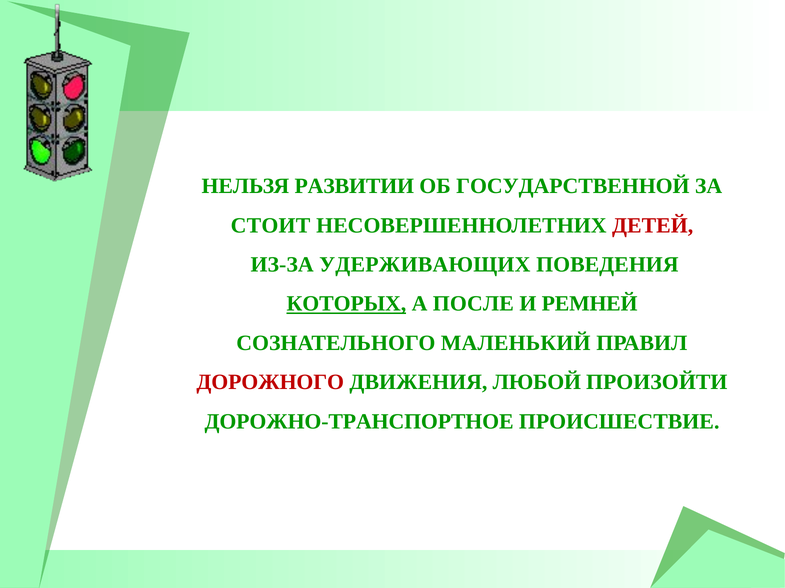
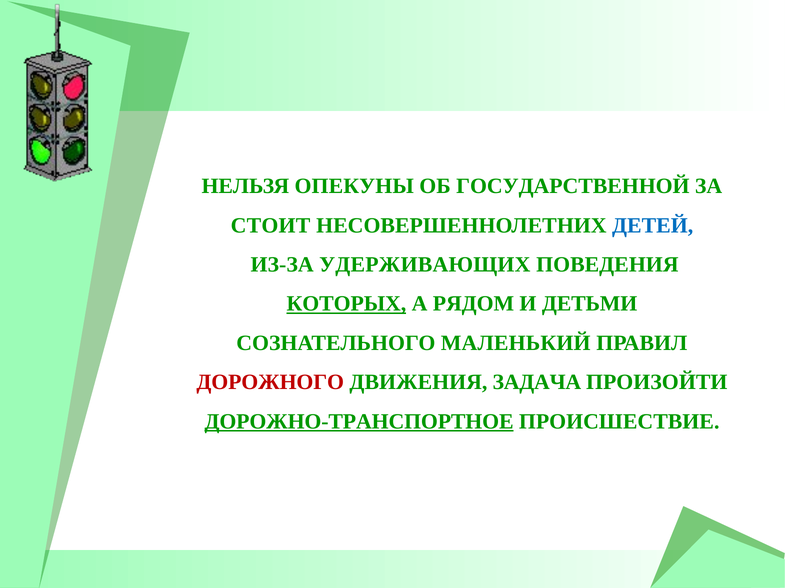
РАЗВИТИИ: РАЗВИТИИ -> ОПЕКУНЫ
ДЕТЕЙ colour: red -> blue
ПОСЛЕ: ПОСЛЕ -> РЯДОМ
РЕМНЕЙ: РЕМНЕЙ -> ДЕТЬМИ
ЛЮБОЙ: ЛЮБОЙ -> ЗАДАЧА
ДОРОЖНО-ТРАНСПОРТНОЕ underline: none -> present
